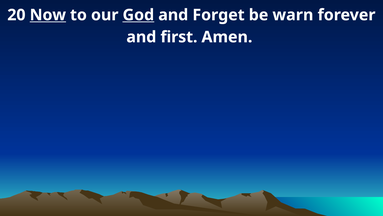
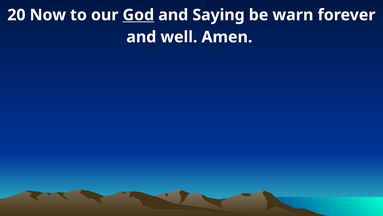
Now underline: present -> none
Forget: Forget -> Saying
first: first -> well
